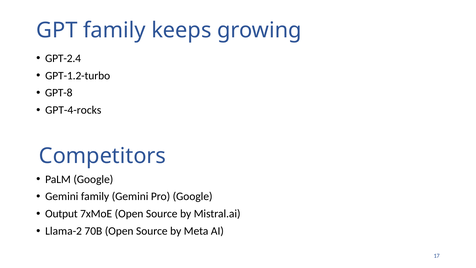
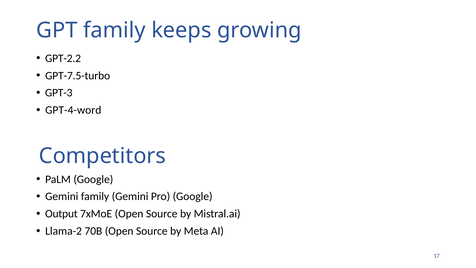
GPT-2.4: GPT-2.4 -> GPT-2.2
GPT-1.2-turbo: GPT-1.2-turbo -> GPT-7.5-turbo
GPT-8: GPT-8 -> GPT-3
GPT-4-rocks: GPT-4-rocks -> GPT-4-word
